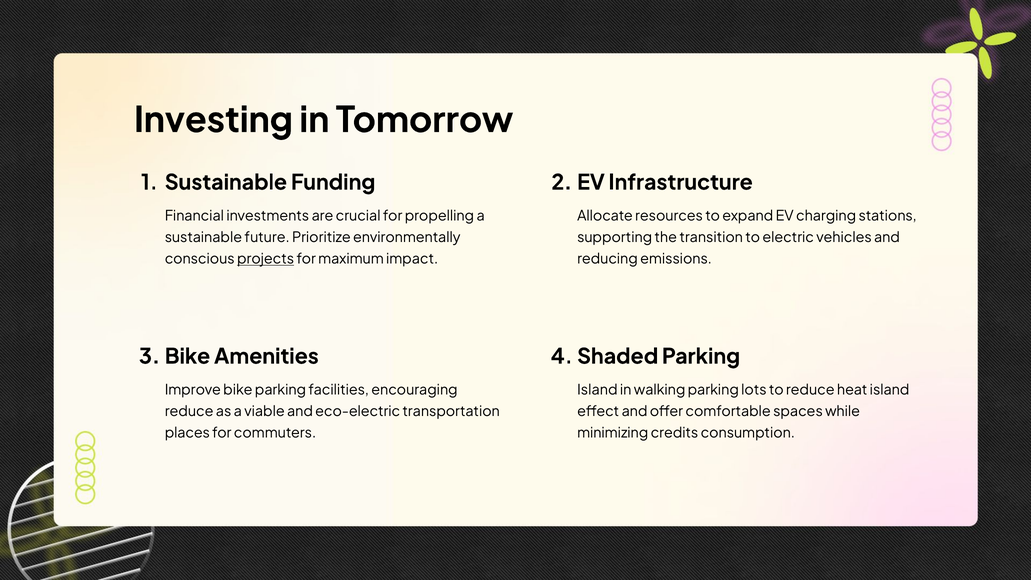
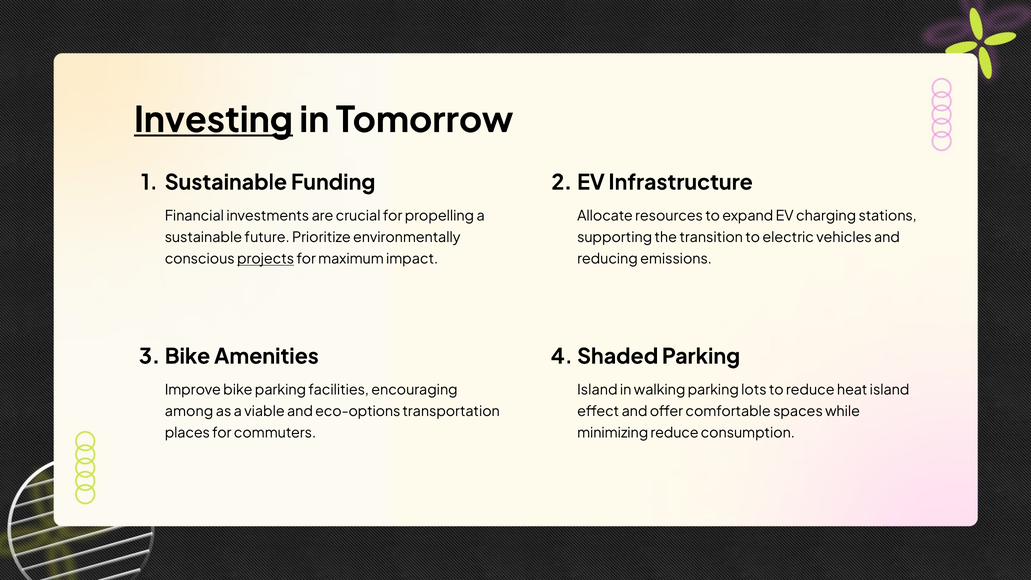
Investing underline: none -> present
reduce at (189, 412): reduce -> among
eco-electric: eco-electric -> eco-options
minimizing credits: credits -> reduce
